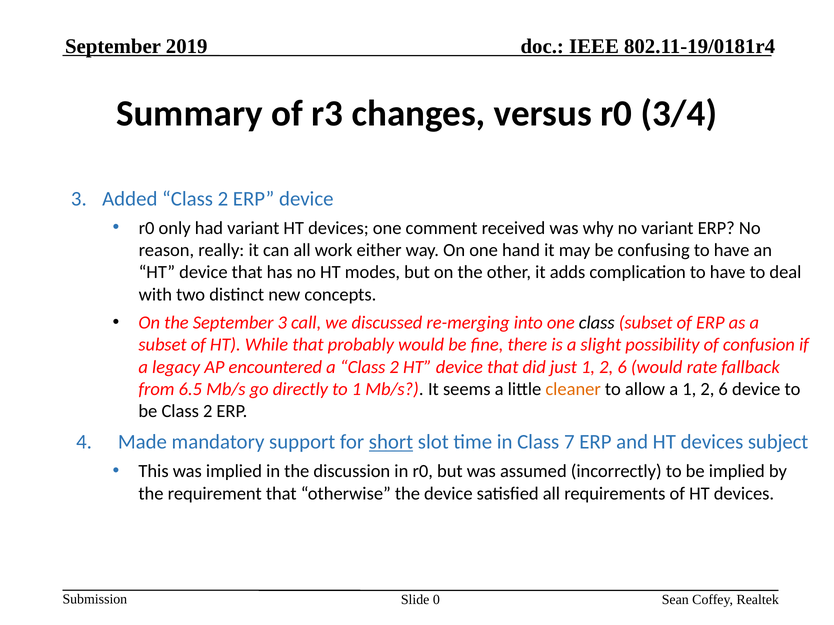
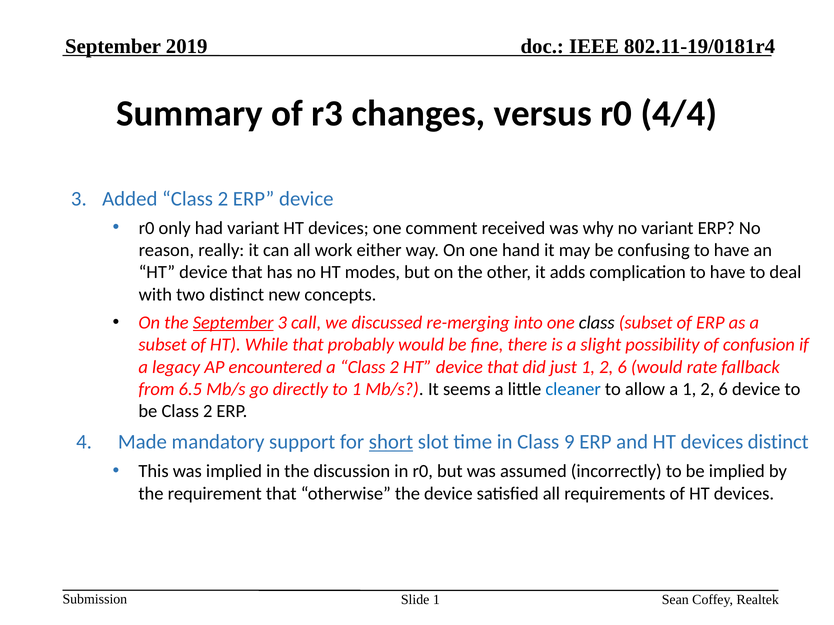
3/4: 3/4 -> 4/4
September at (233, 323) underline: none -> present
cleaner colour: orange -> blue
7: 7 -> 9
devices subject: subject -> distinct
Slide 0: 0 -> 1
